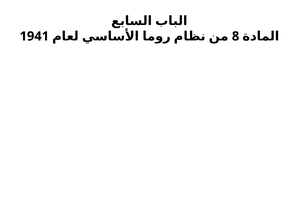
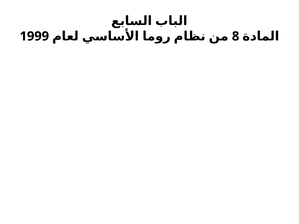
1941: 1941 -> 1999
